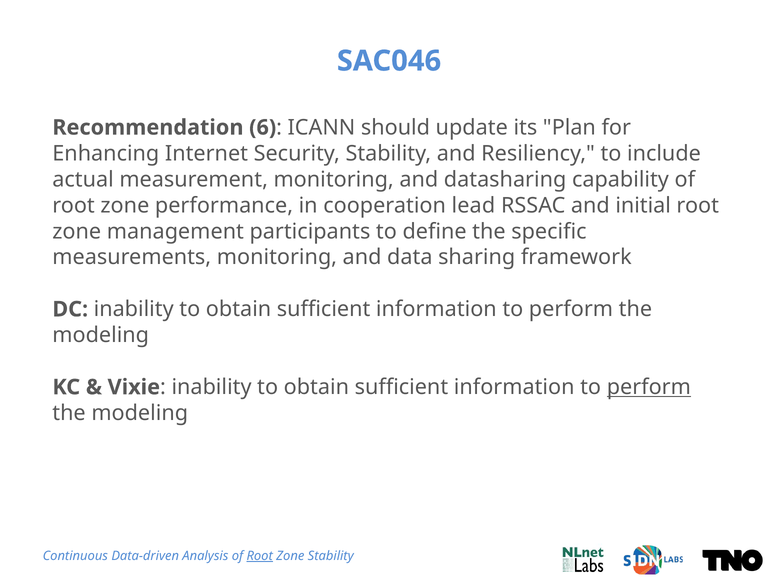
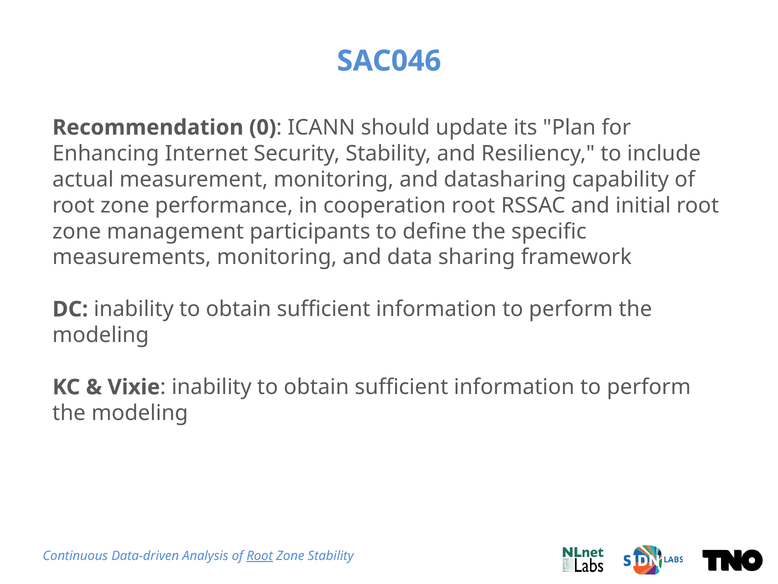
6: 6 -> 0
cooperation lead: lead -> root
perform at (649, 387) underline: present -> none
